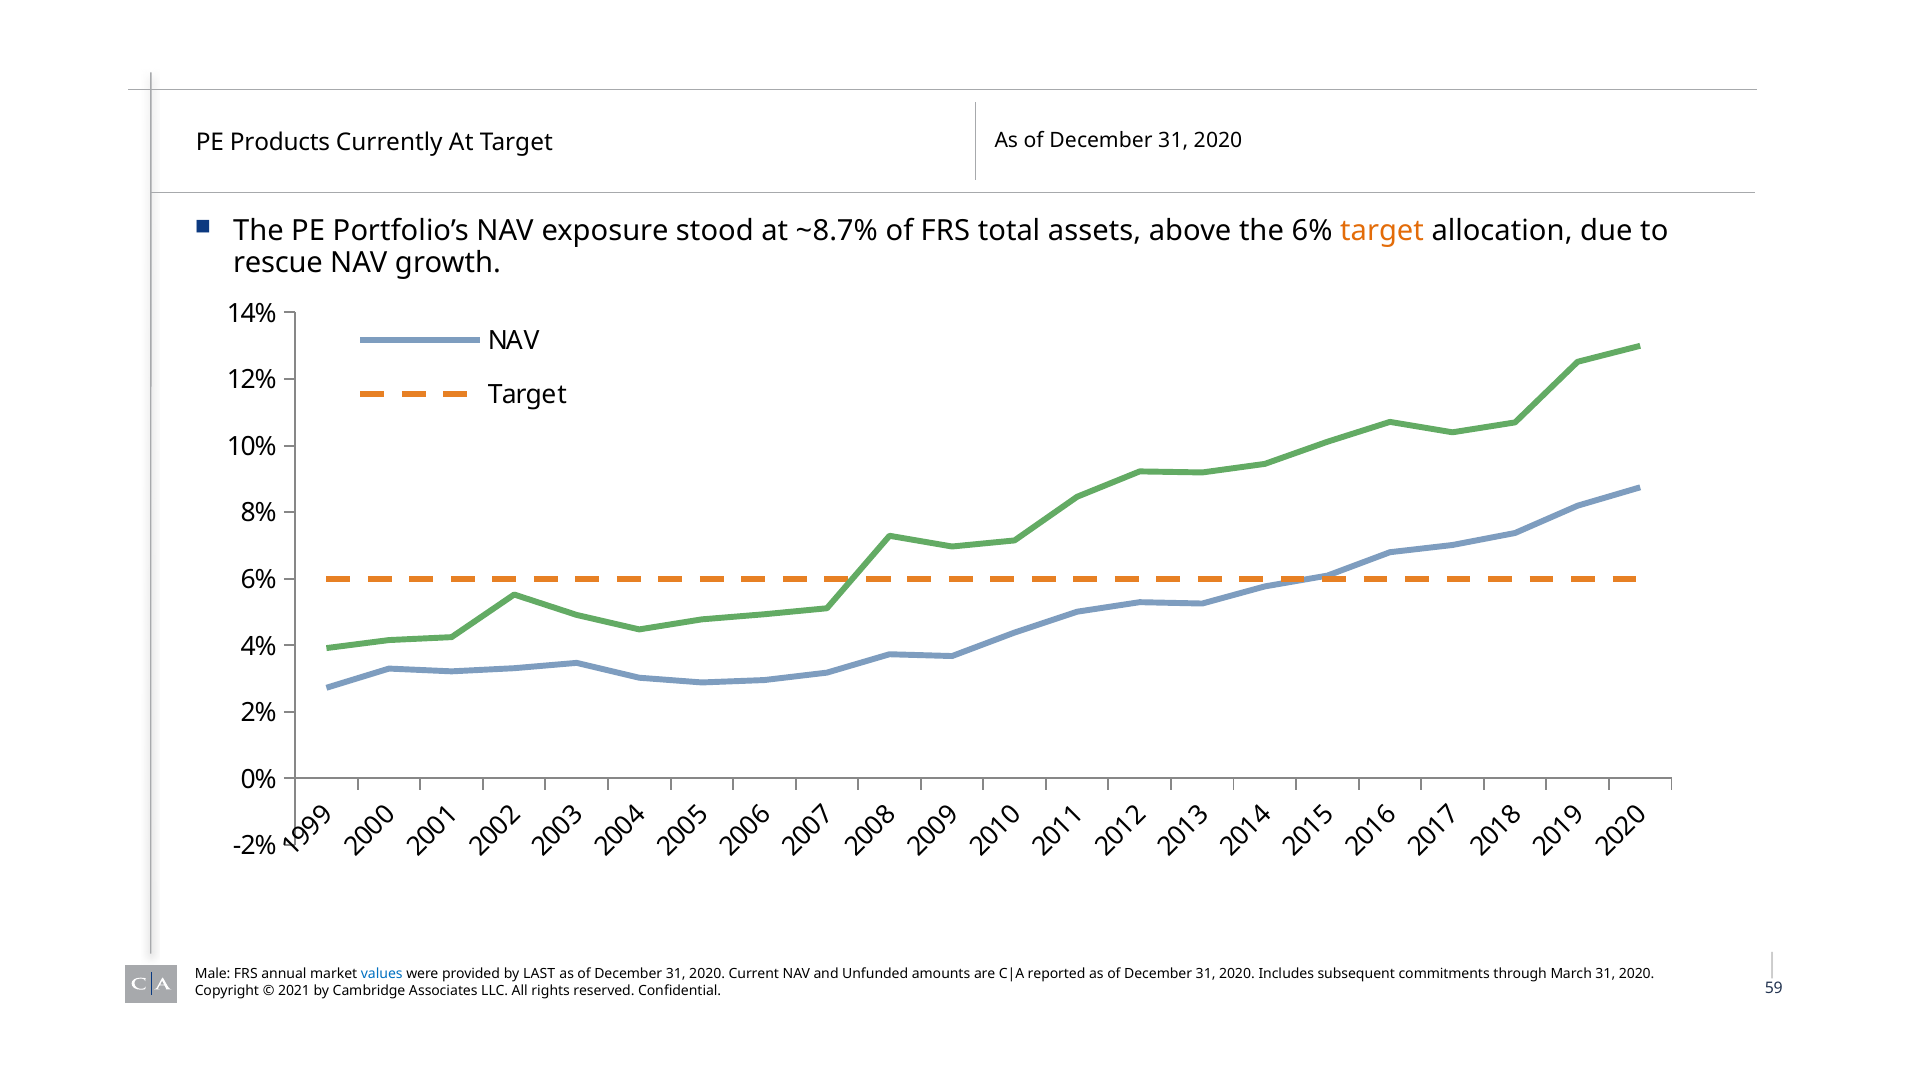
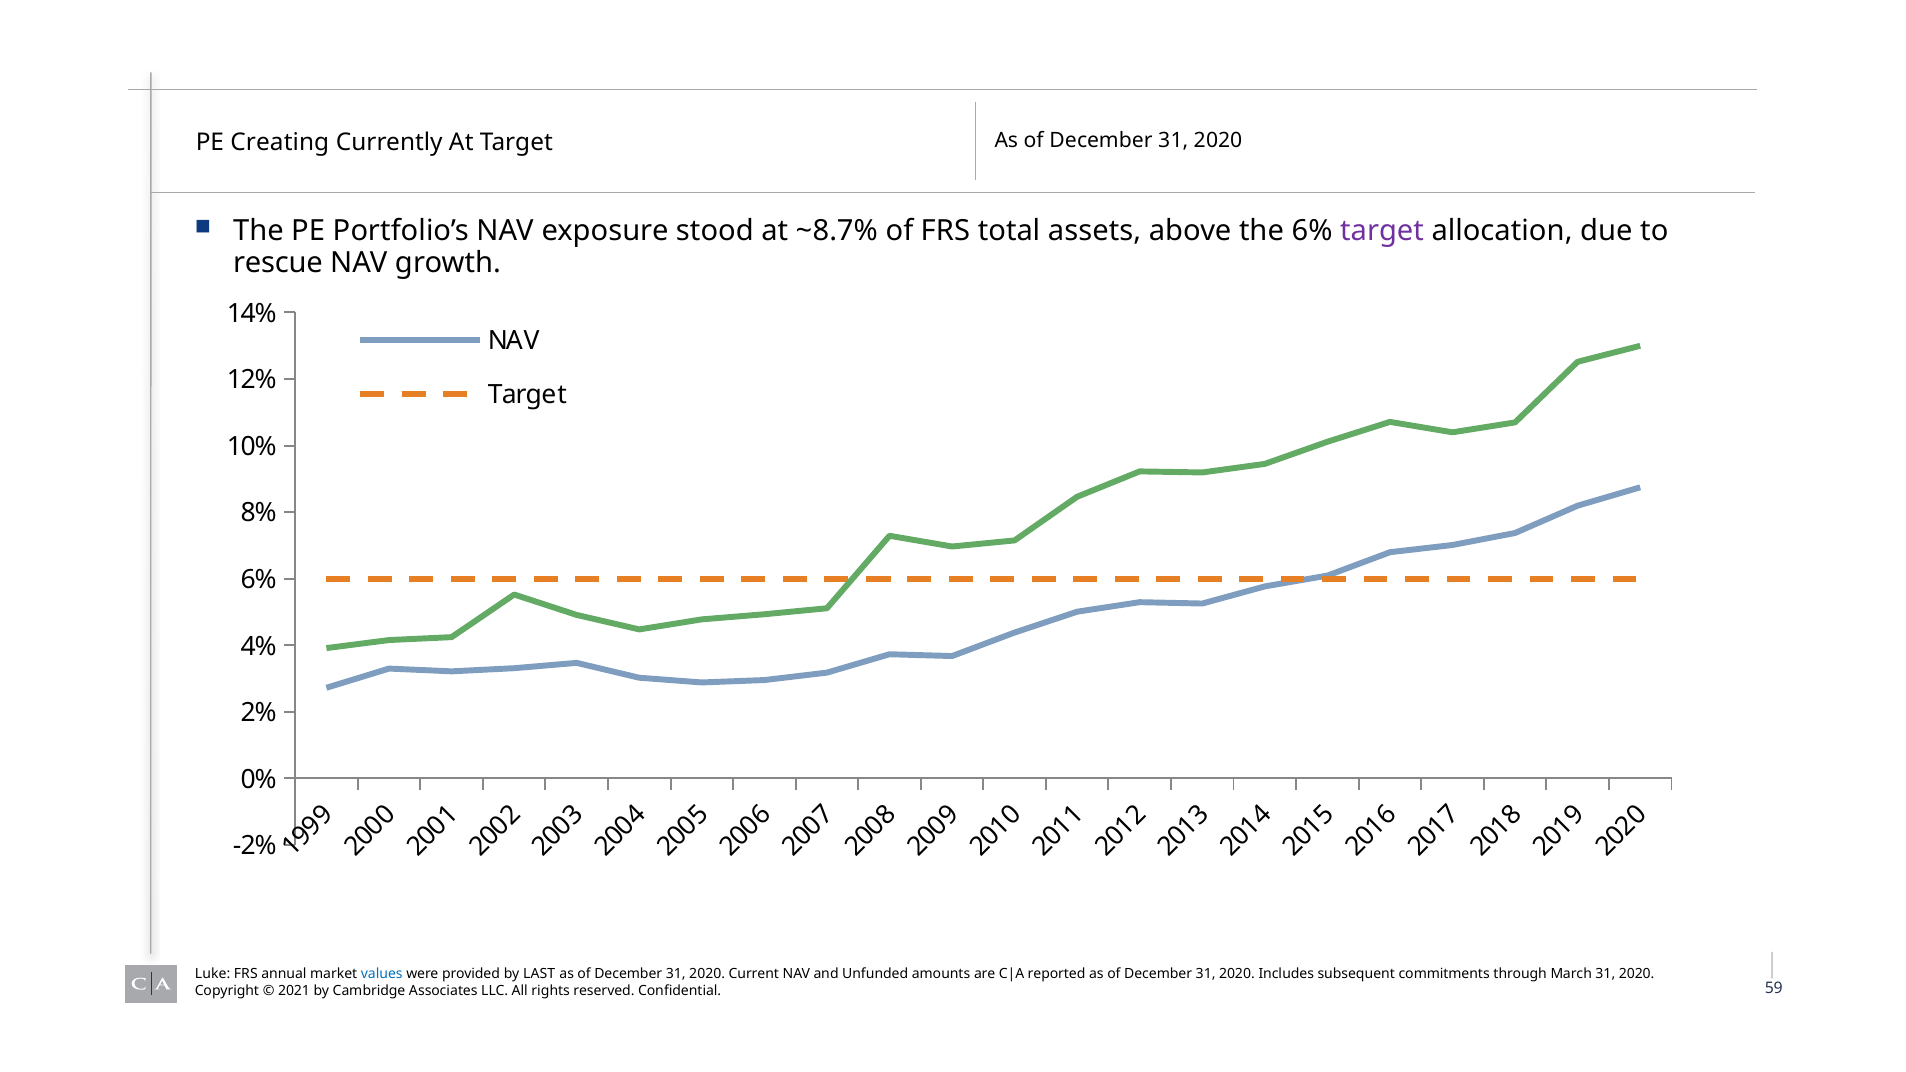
Products: Products -> Creating
target at (1382, 231) colour: orange -> purple
Male: Male -> Luke
